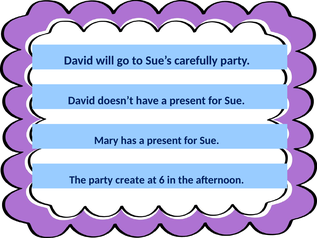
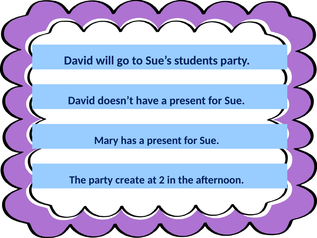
carefully: carefully -> students
6: 6 -> 2
